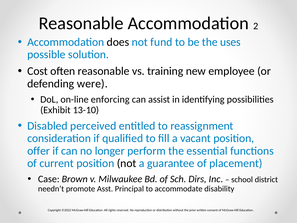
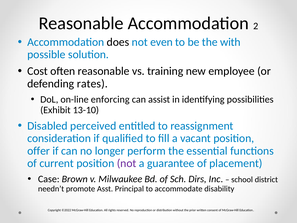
fund: fund -> even
uses: uses -> with
were: were -> rates
not at (127, 163) colour: black -> purple
